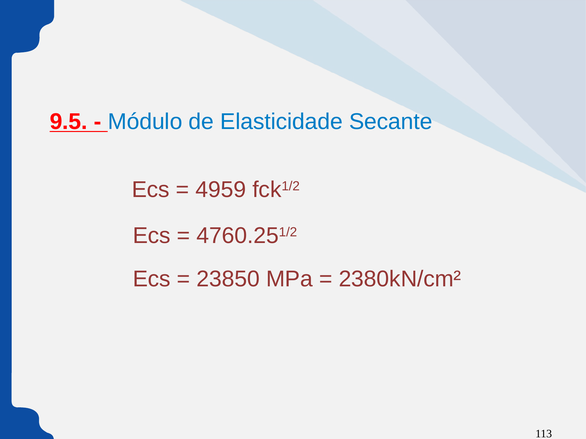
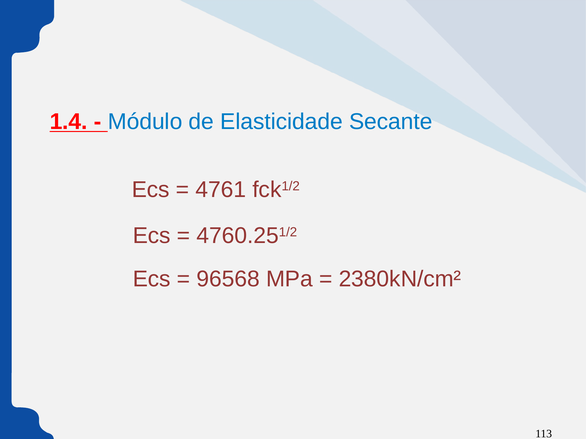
9.5: 9.5 -> 1.4
4959: 4959 -> 4761
23850: 23850 -> 96568
